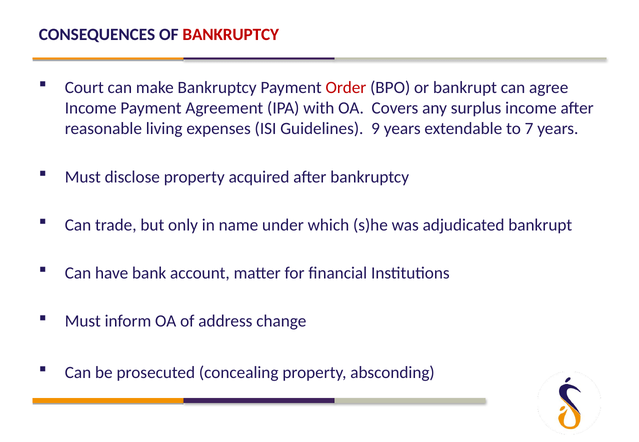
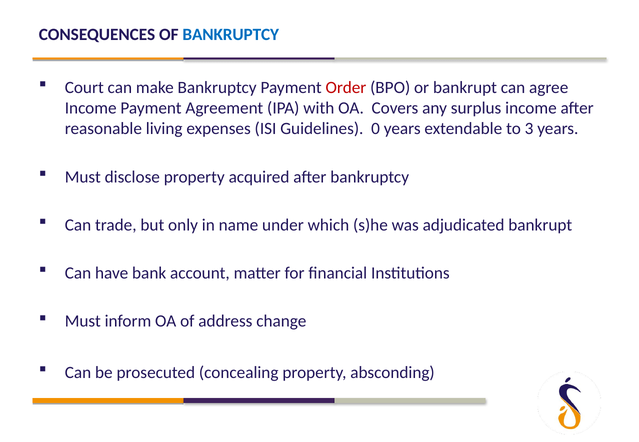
BANKRUPTCY at (231, 35) colour: red -> blue
9: 9 -> 0
7: 7 -> 3
